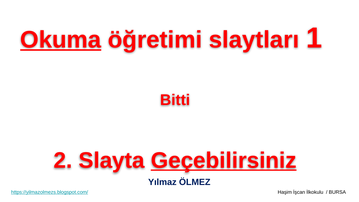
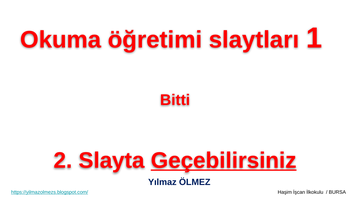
Okuma underline: present -> none
